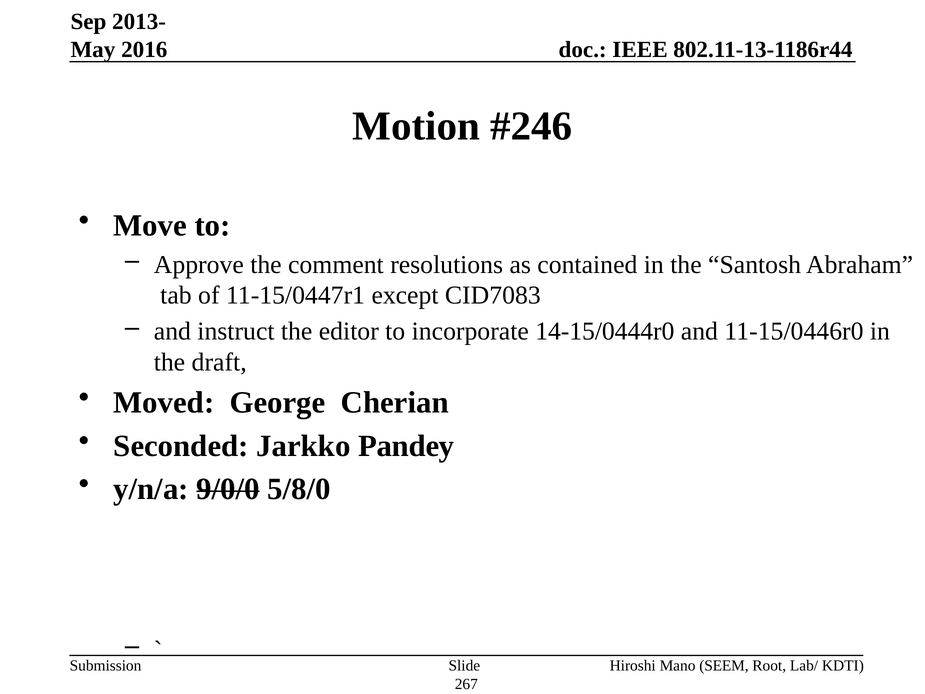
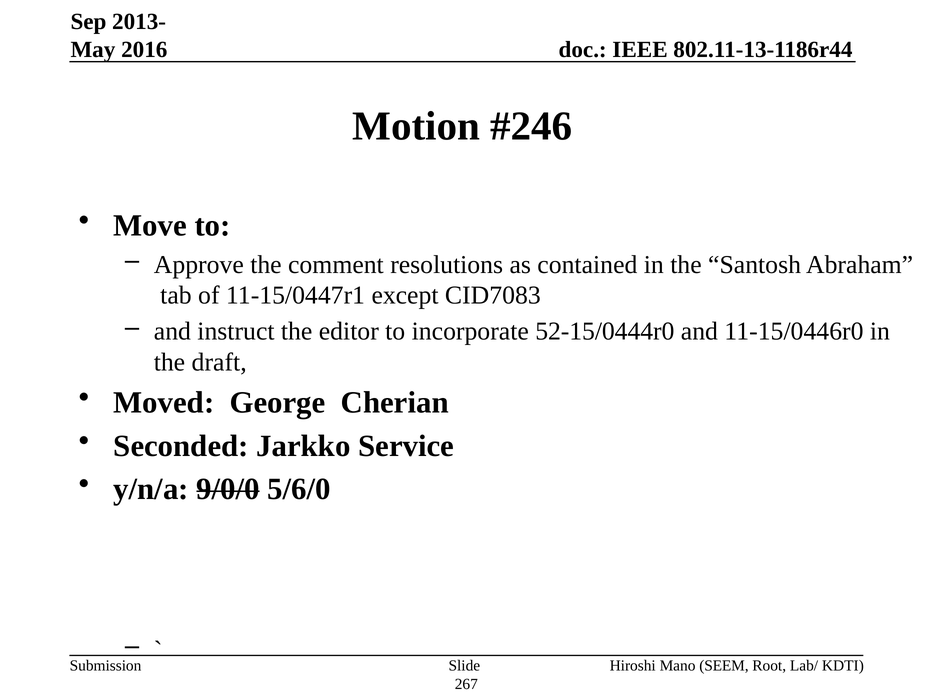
14-15/0444r0: 14-15/0444r0 -> 52-15/0444r0
Pandey: Pandey -> Service
5/8/0: 5/8/0 -> 5/6/0
